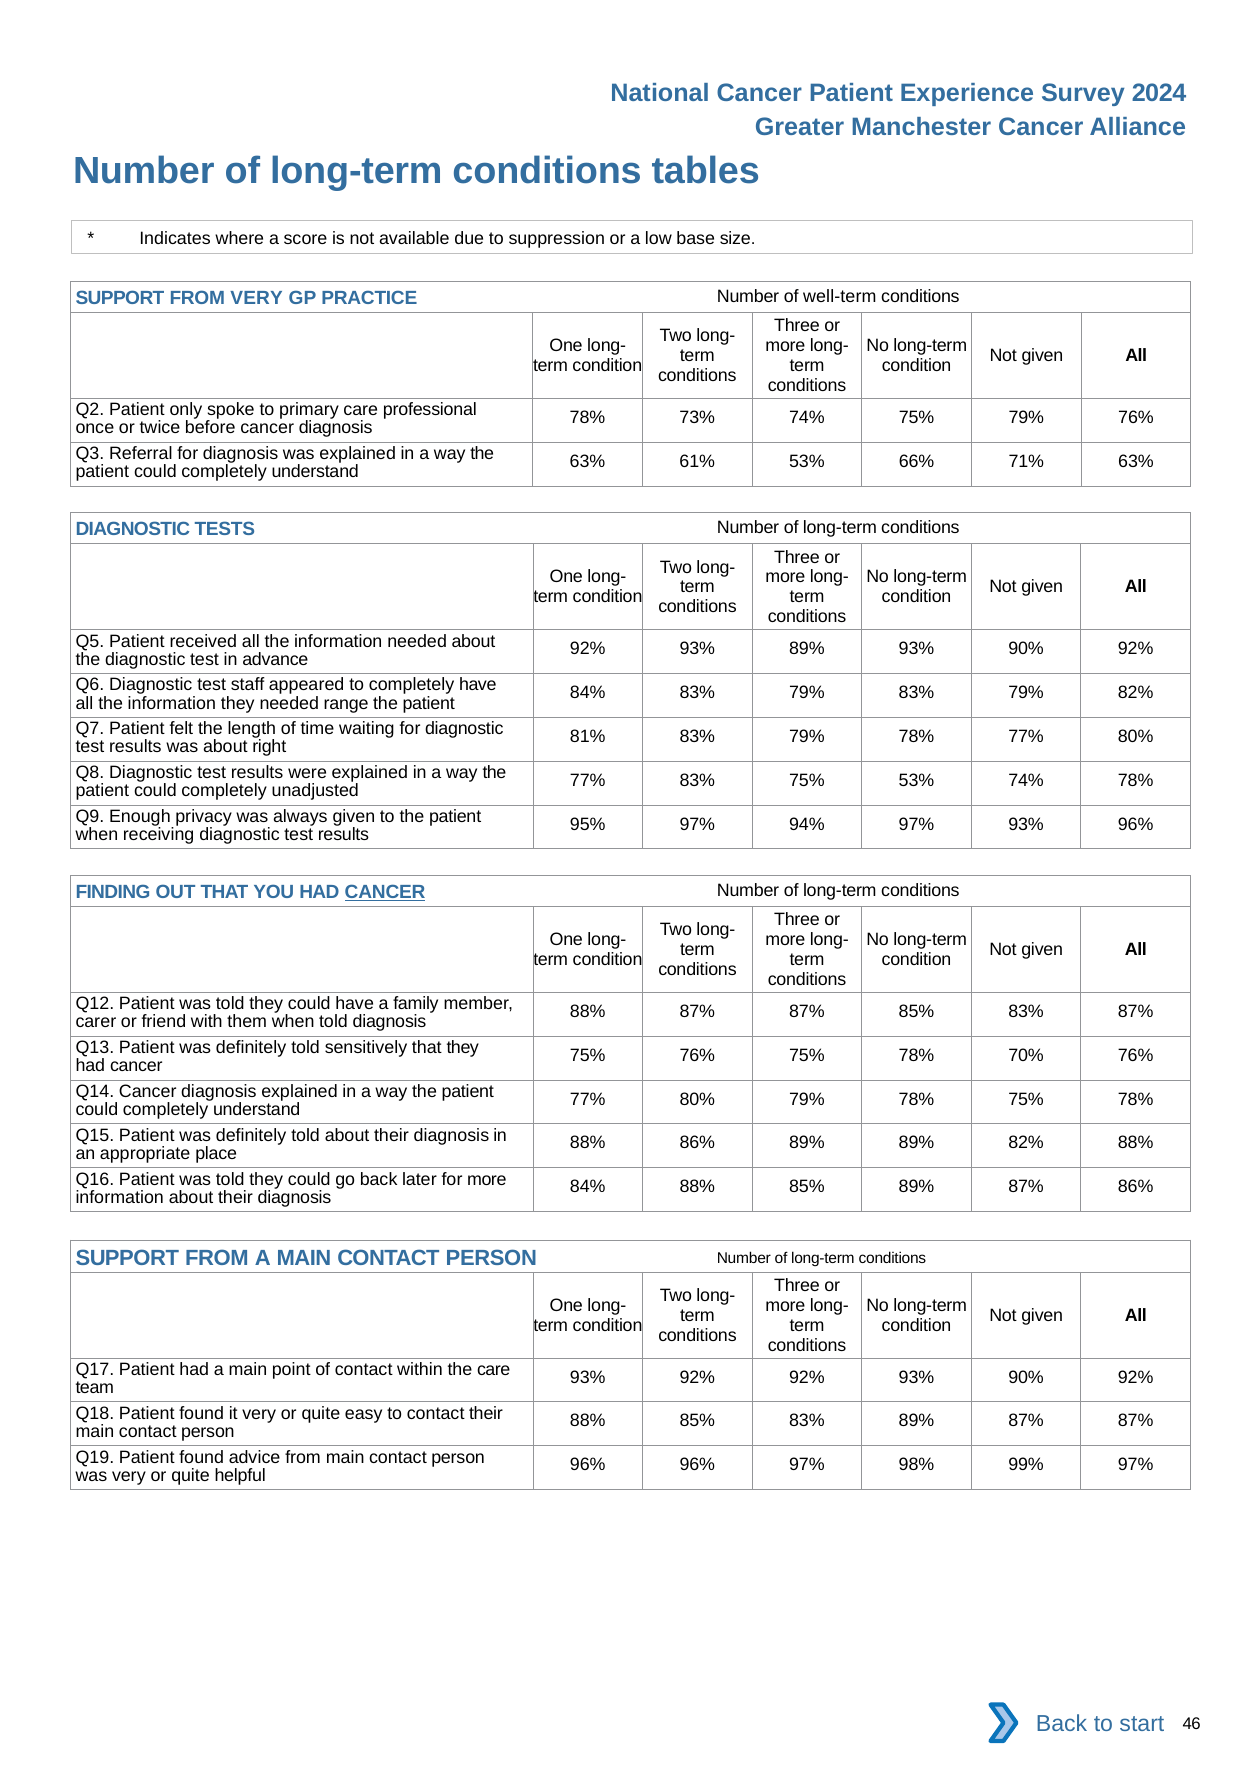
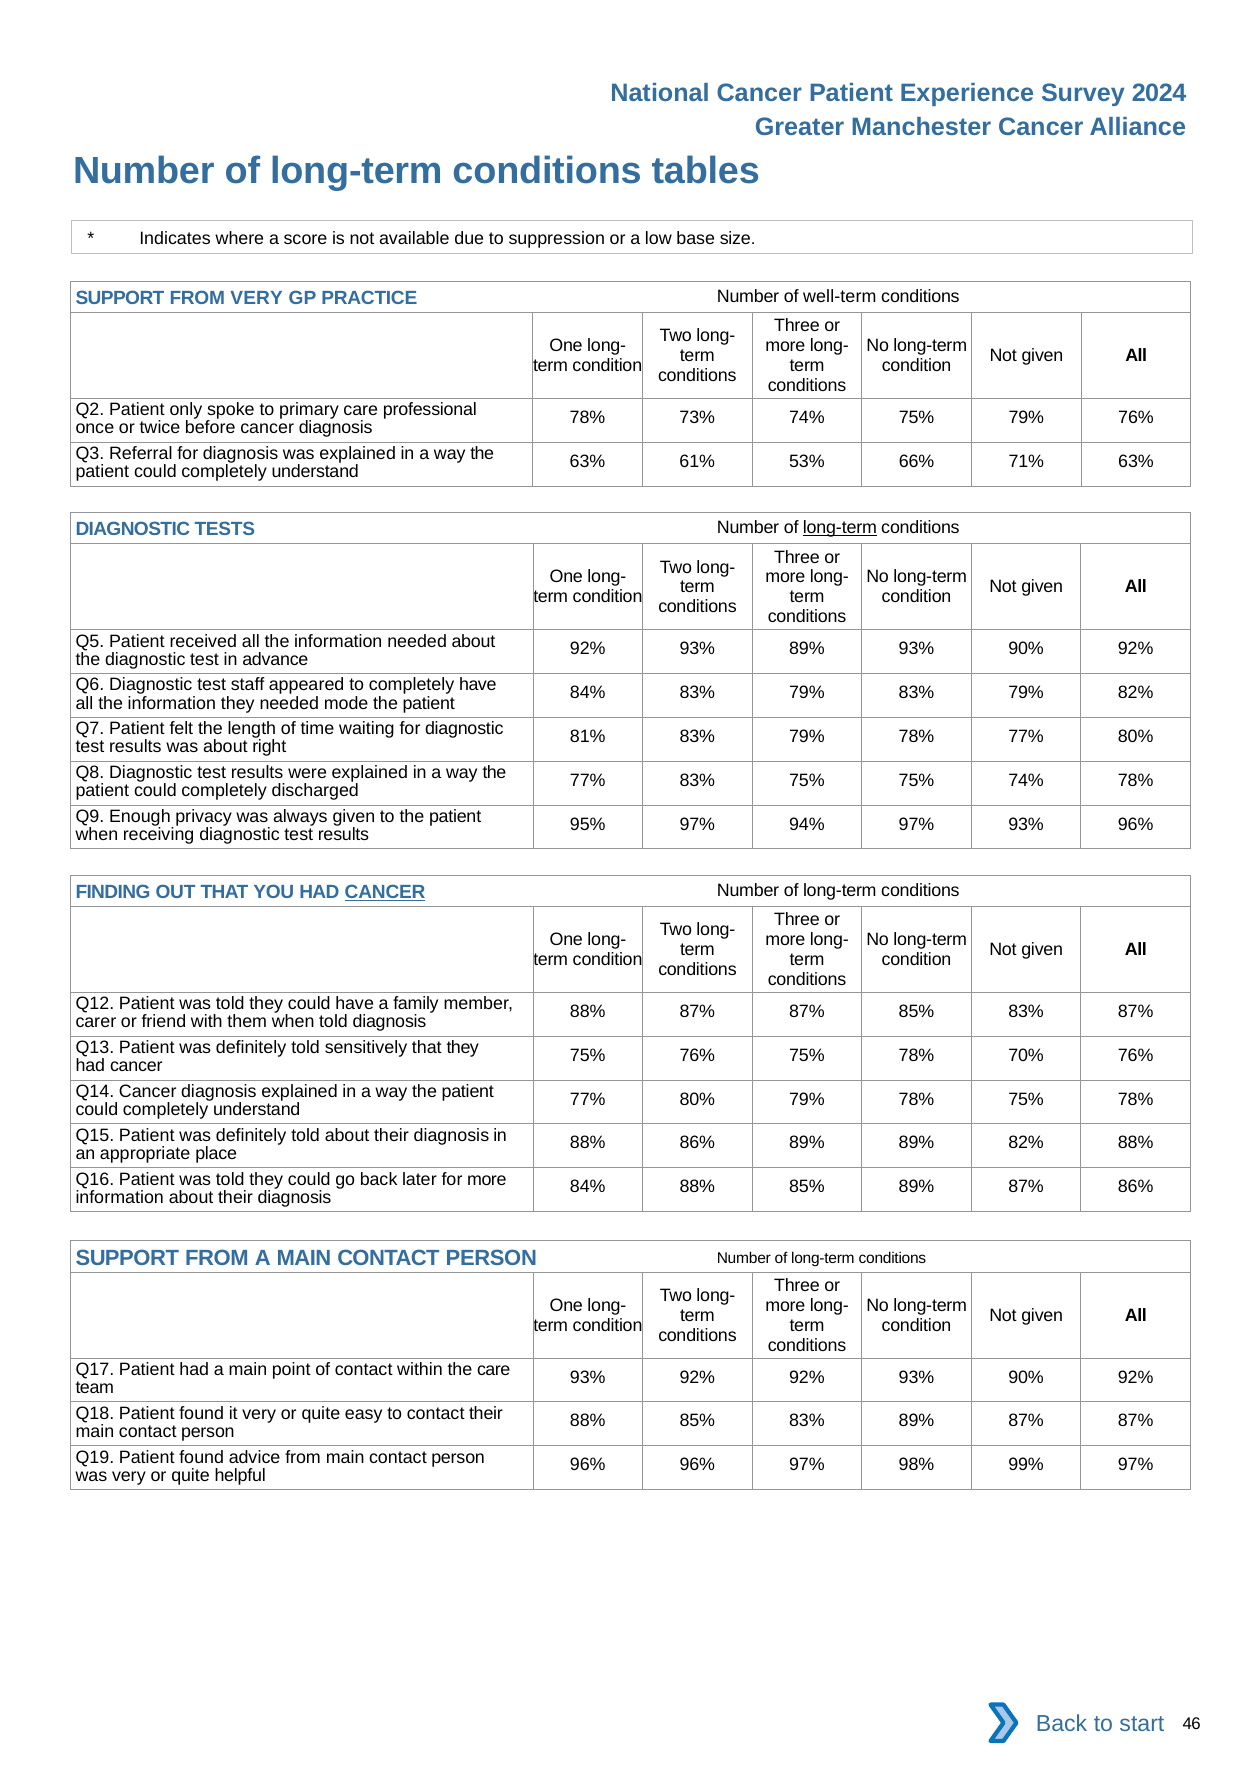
long-term at (840, 528) underline: none -> present
range: range -> mode
75% 53%: 53% -> 75%
unadjusted: unadjusted -> discharged
